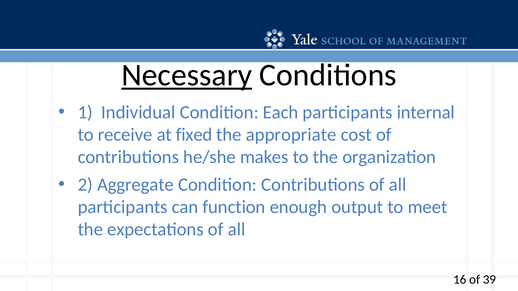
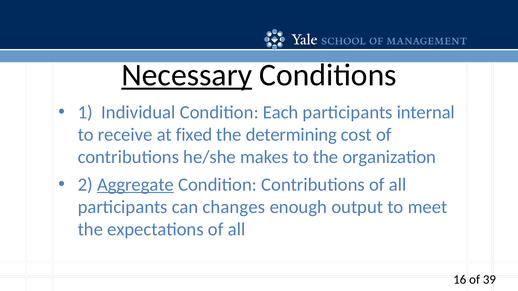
appropriate: appropriate -> determining
Aggregate underline: none -> present
function: function -> changes
